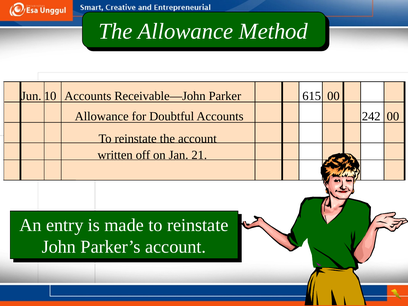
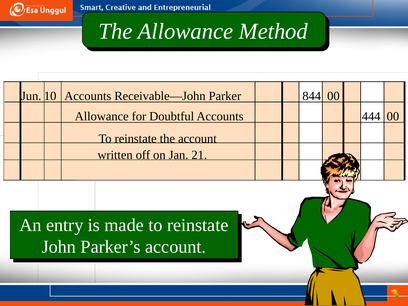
615: 615 -> 844
242: 242 -> 444
